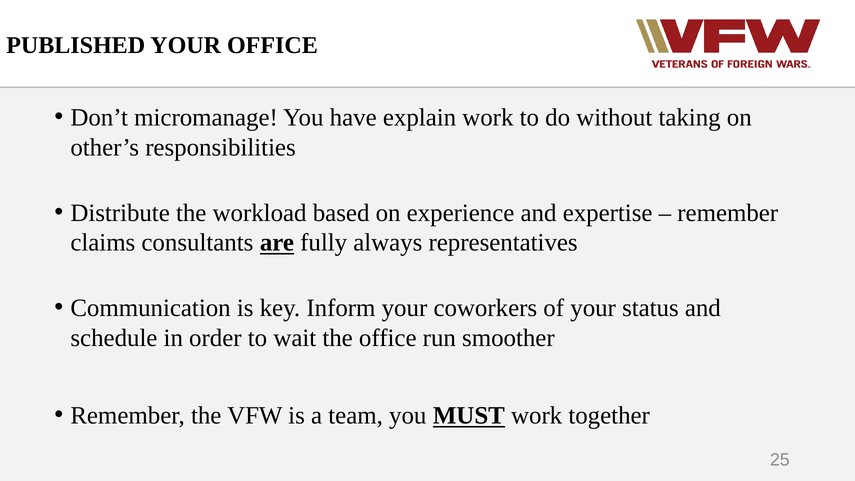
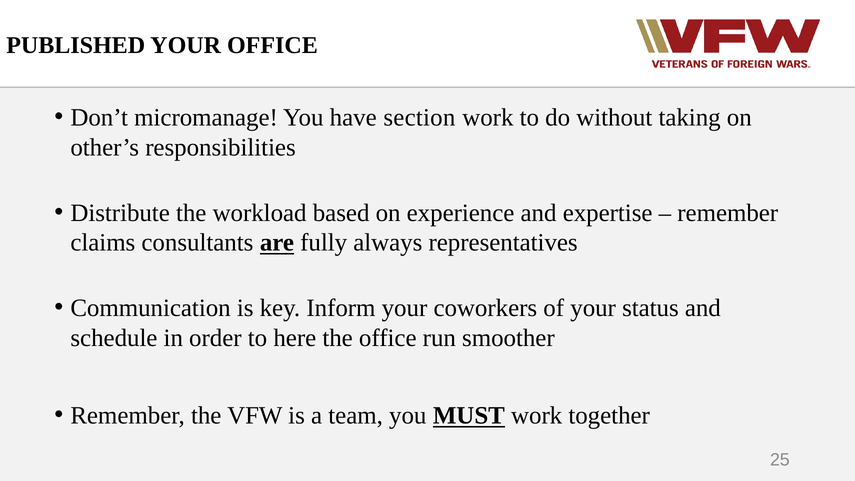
explain: explain -> section
wait: wait -> here
